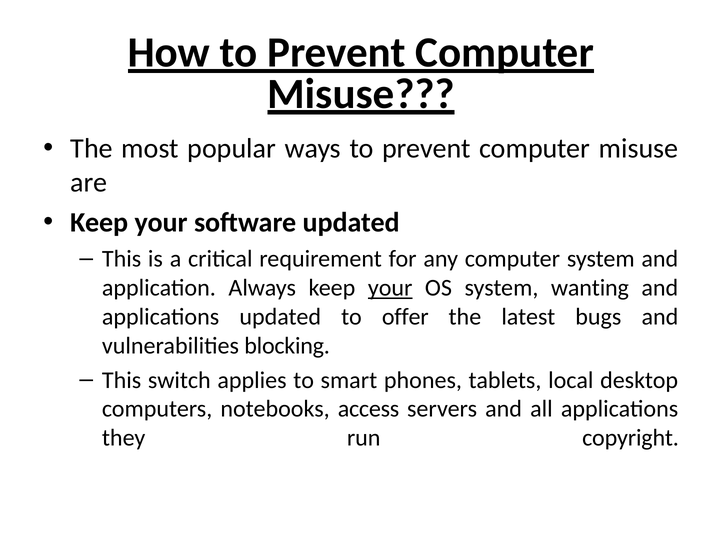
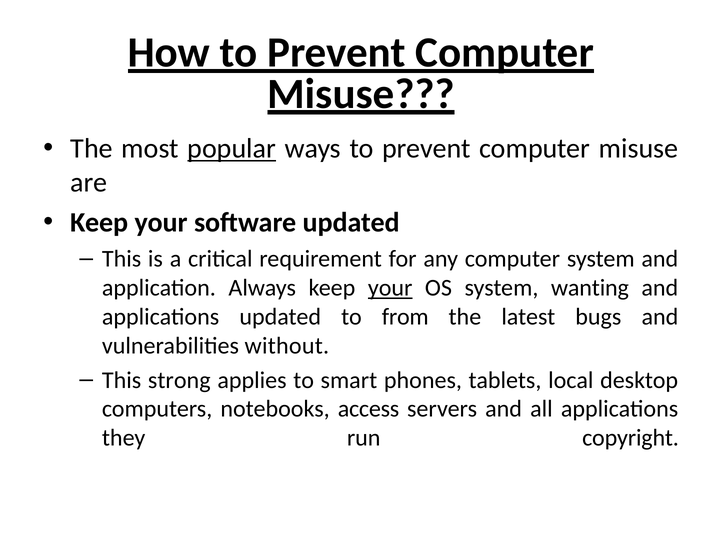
popular underline: none -> present
offer: offer -> from
blocking: blocking -> without
switch: switch -> strong
